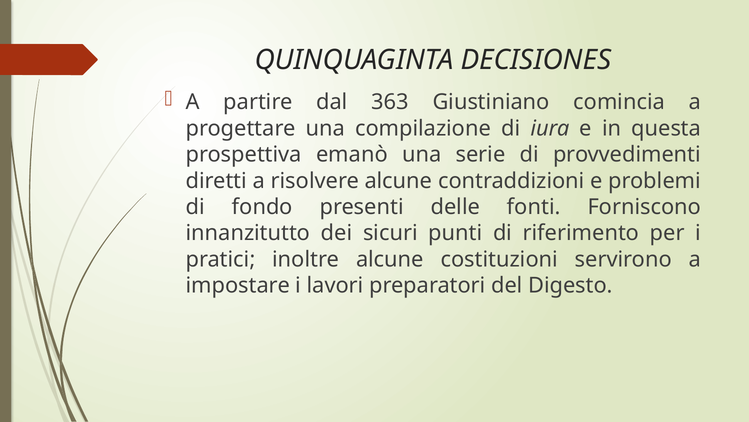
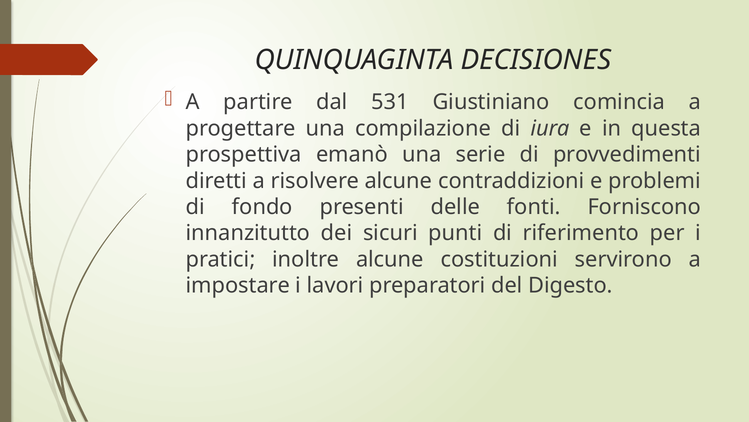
363: 363 -> 531
